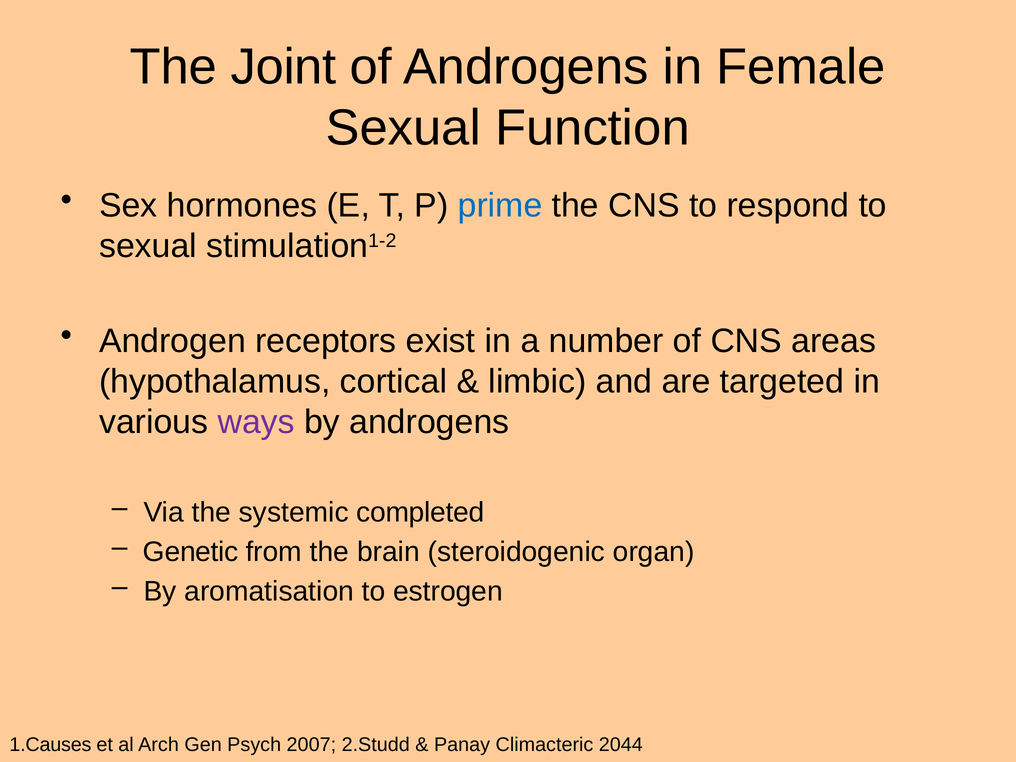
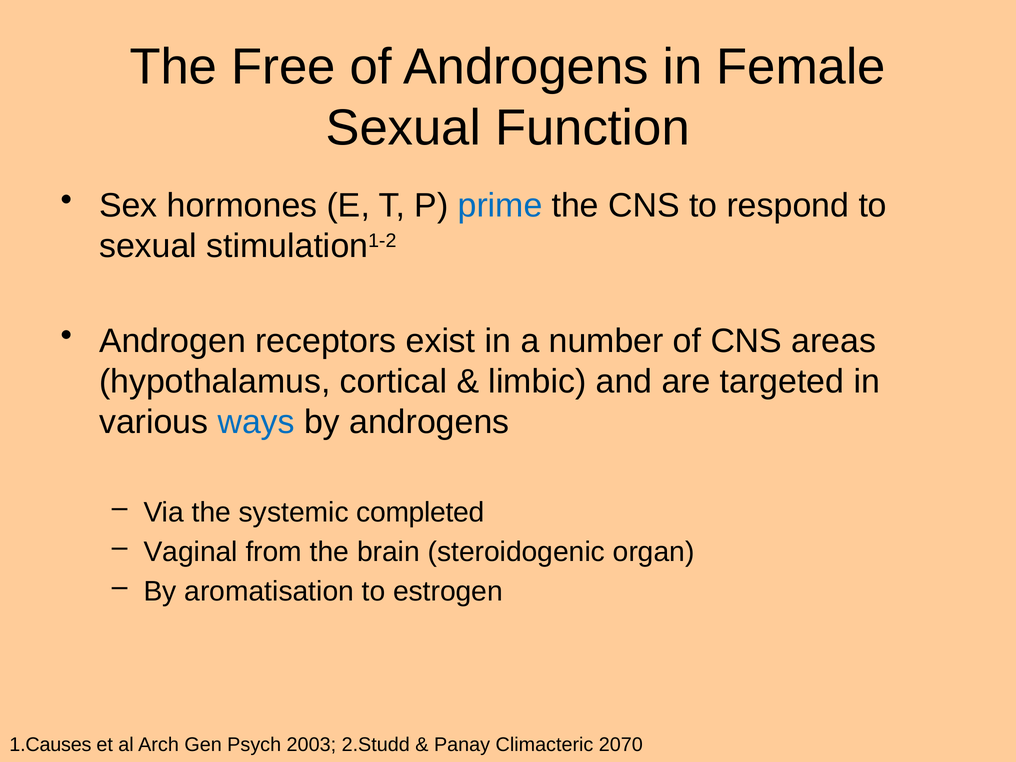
Joint: Joint -> Free
ways colour: purple -> blue
Genetic: Genetic -> Vaginal
2007: 2007 -> 2003
2044: 2044 -> 2070
